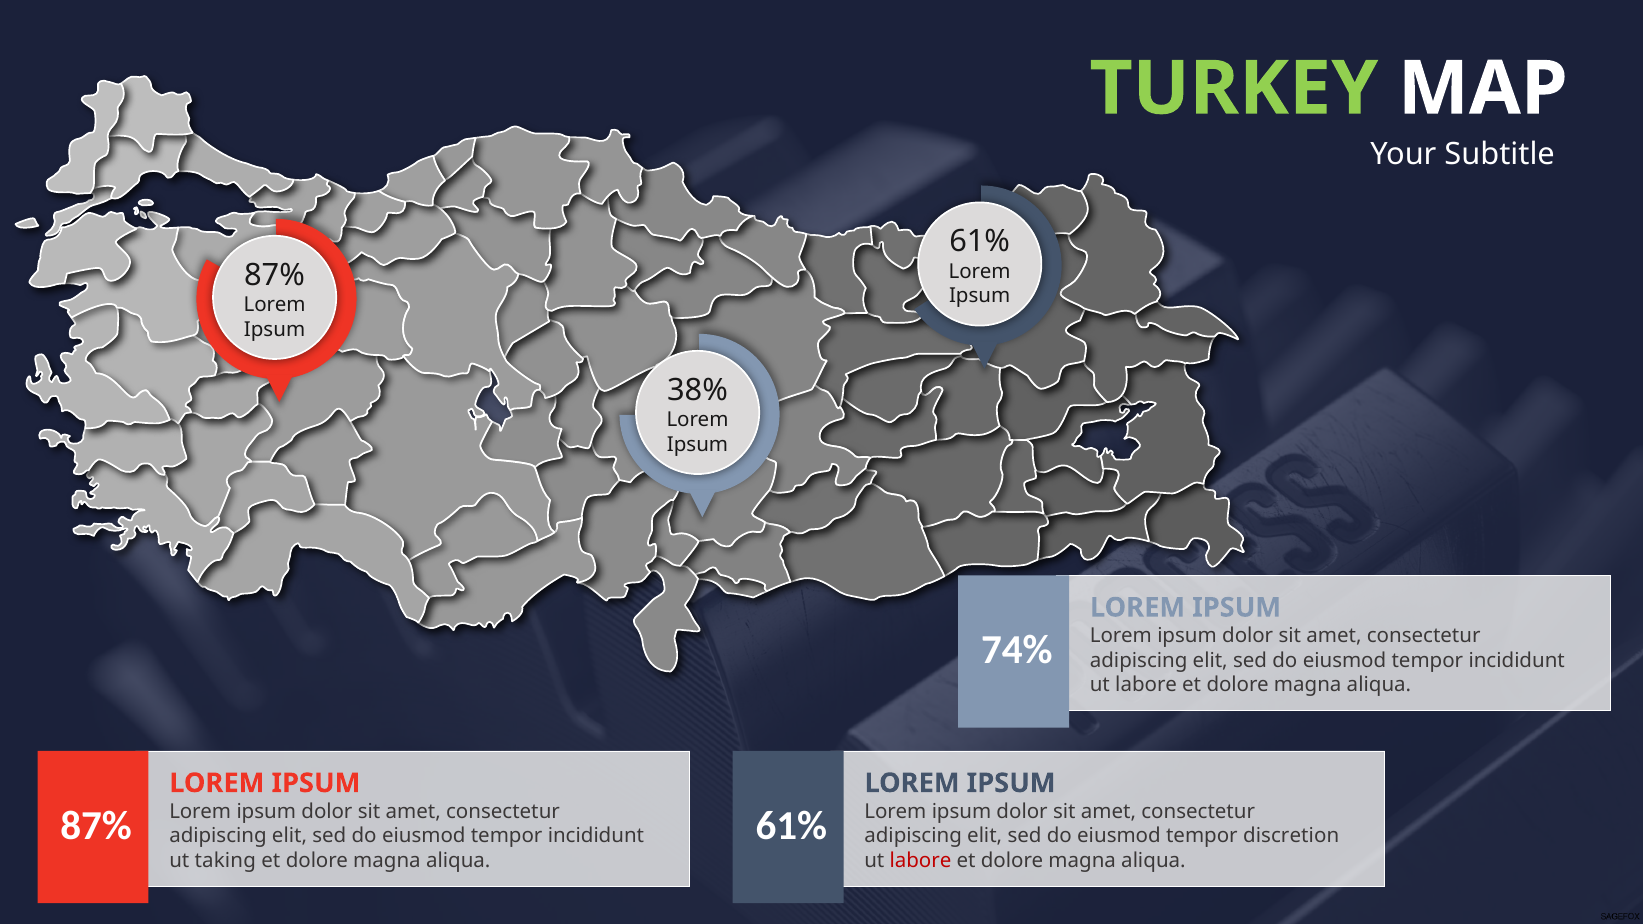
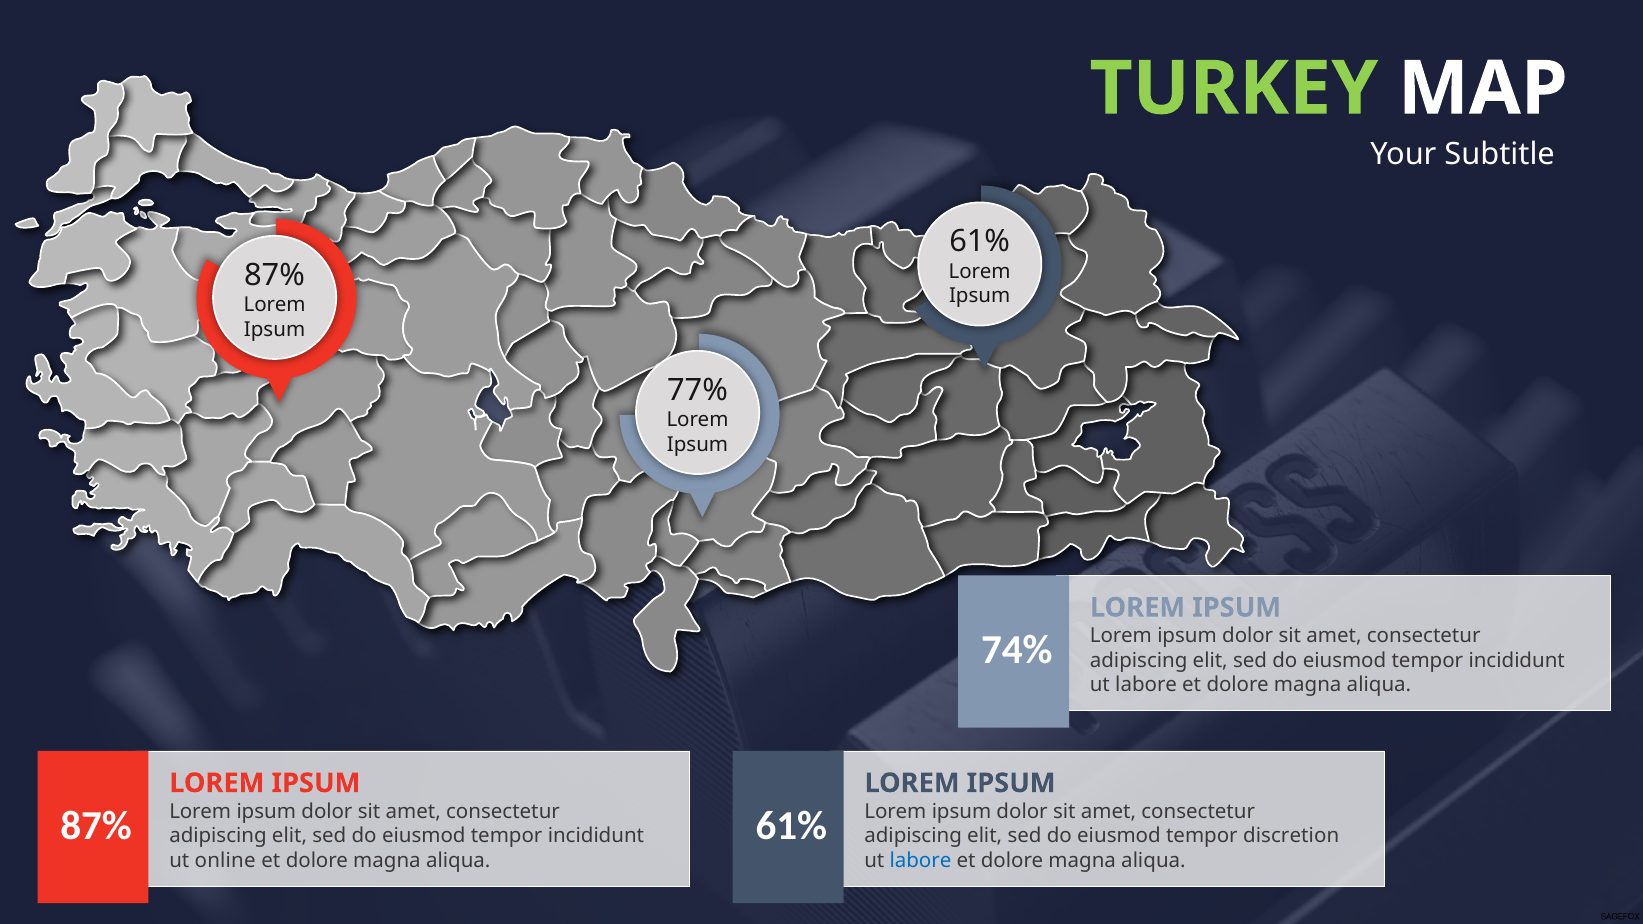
38%: 38% -> 77%
taking: taking -> online
labore at (921, 861) colour: red -> blue
